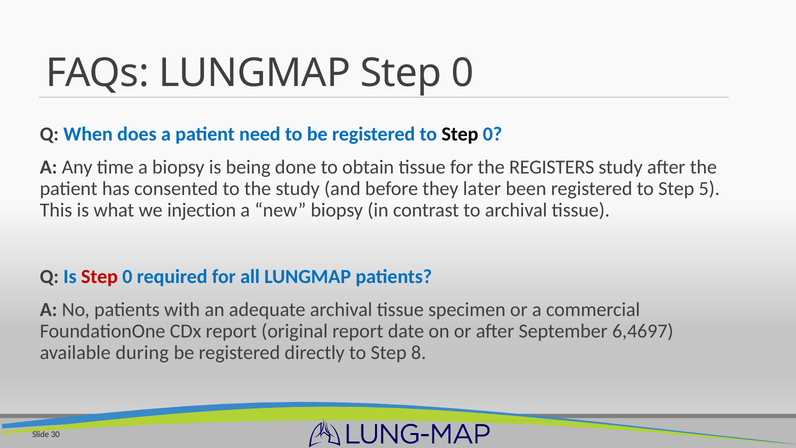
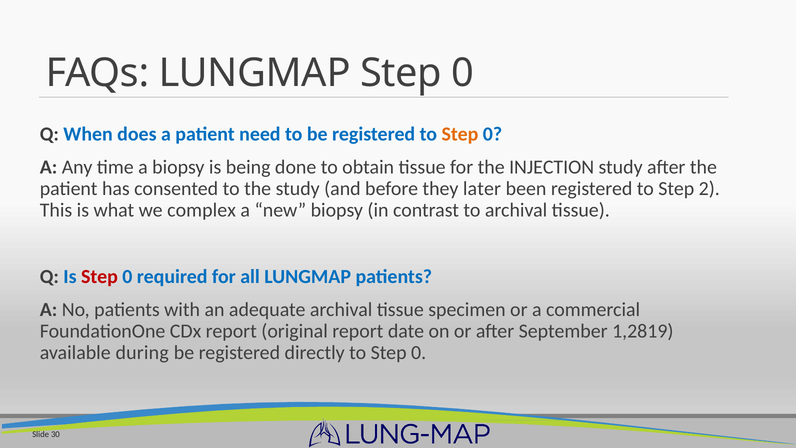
Step at (460, 134) colour: black -> orange
REGISTERS: REGISTERS -> INJECTION
5: 5 -> 2
injection: injection -> complex
6,4697: 6,4697 -> 1,2819
directly to Step 8: 8 -> 0
